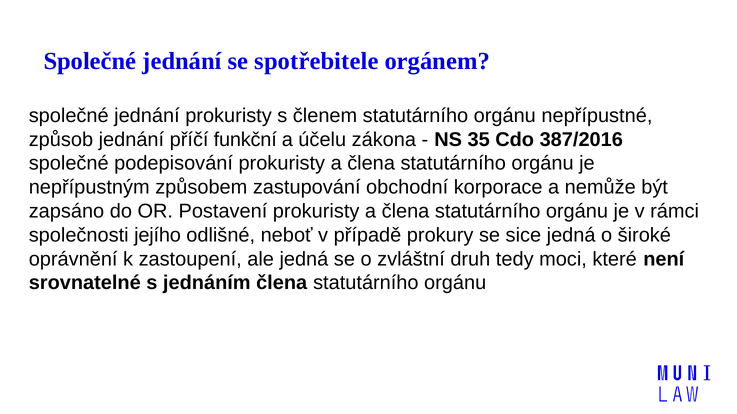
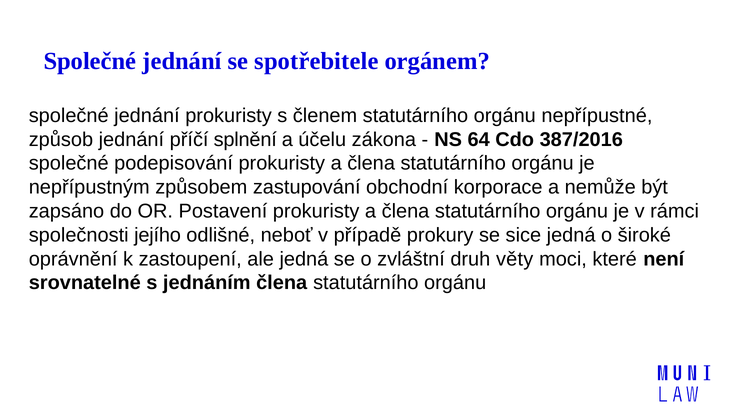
funkční: funkční -> splnění
35: 35 -> 64
tedy: tedy -> věty
